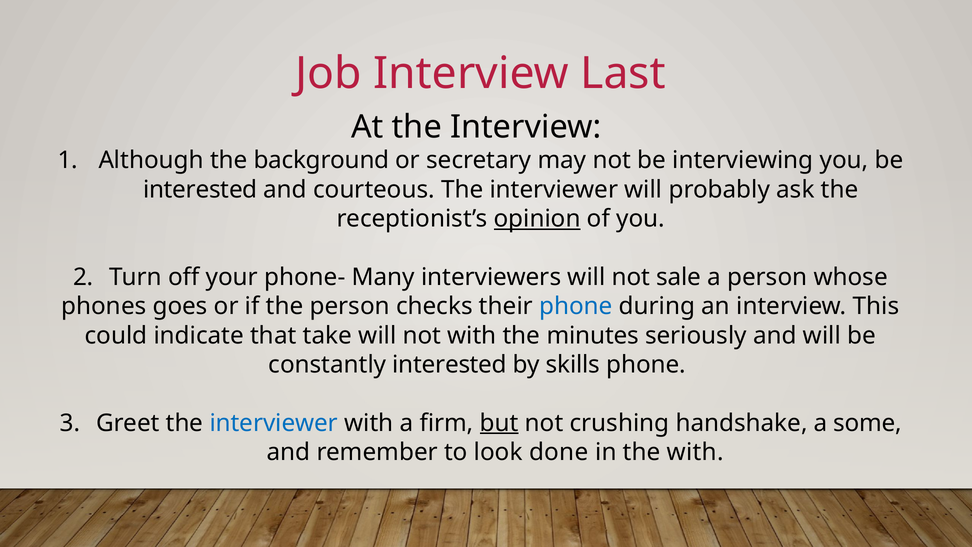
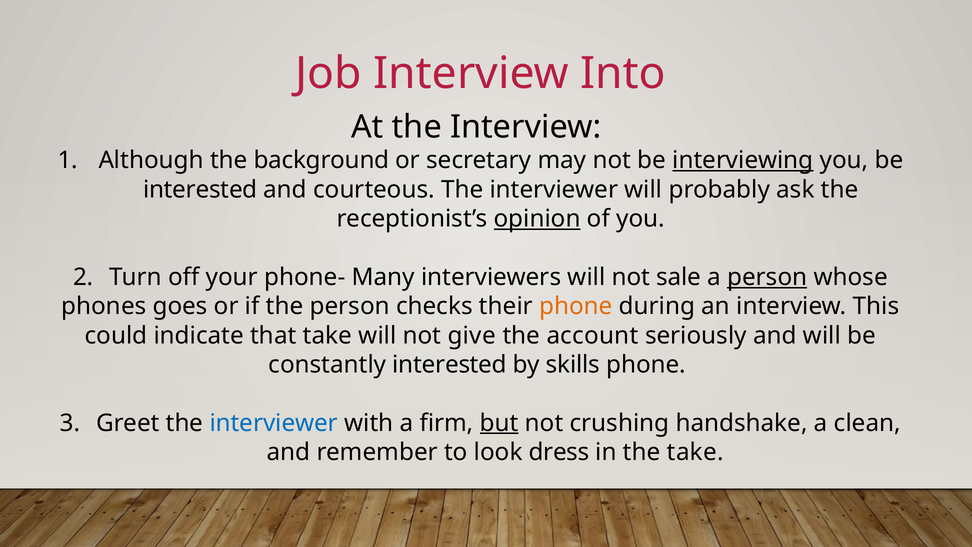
Last: Last -> Into
interviewing underline: none -> present
person at (767, 277) underline: none -> present
phone at (576, 306) colour: blue -> orange
not with: with -> give
minutes: minutes -> account
some: some -> clean
done: done -> dress
the with: with -> take
